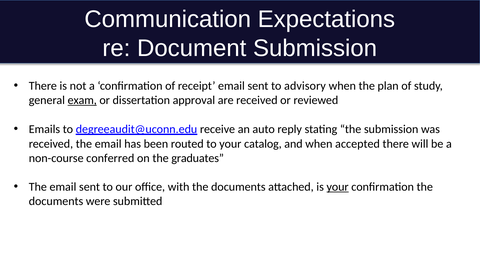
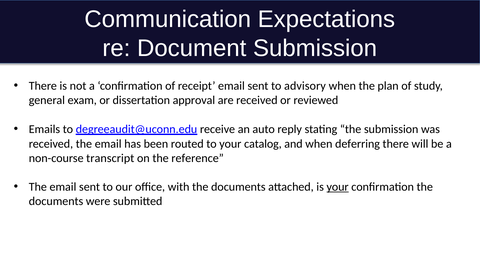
exam underline: present -> none
accepted: accepted -> deferring
conferred: conferred -> transcript
graduates: graduates -> reference
